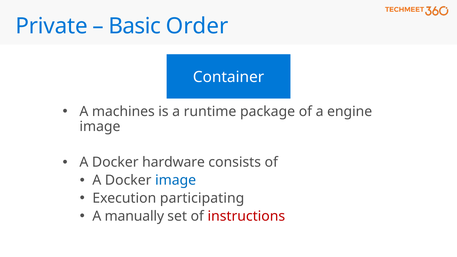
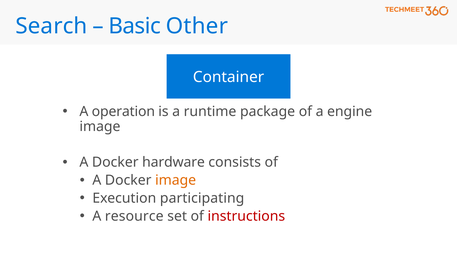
Private: Private -> Search
Order: Order -> Other
machines: machines -> operation
image at (176, 180) colour: blue -> orange
manually: manually -> resource
